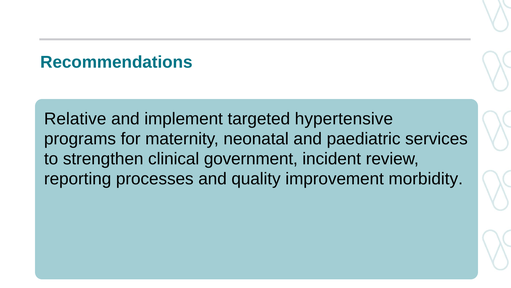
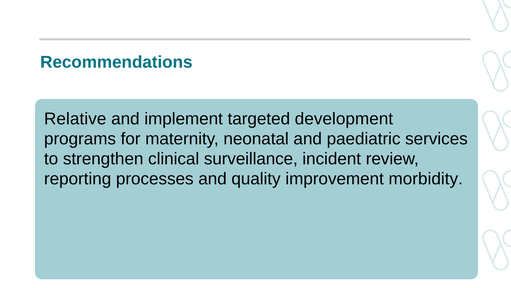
hypertensive: hypertensive -> development
government: government -> surveillance
